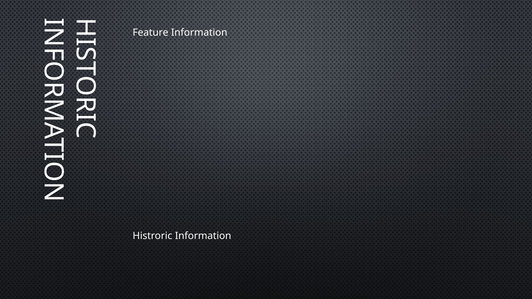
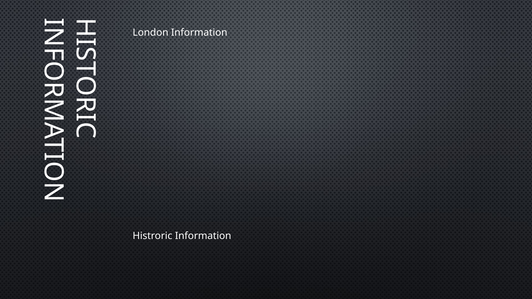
Feature: Feature -> London
